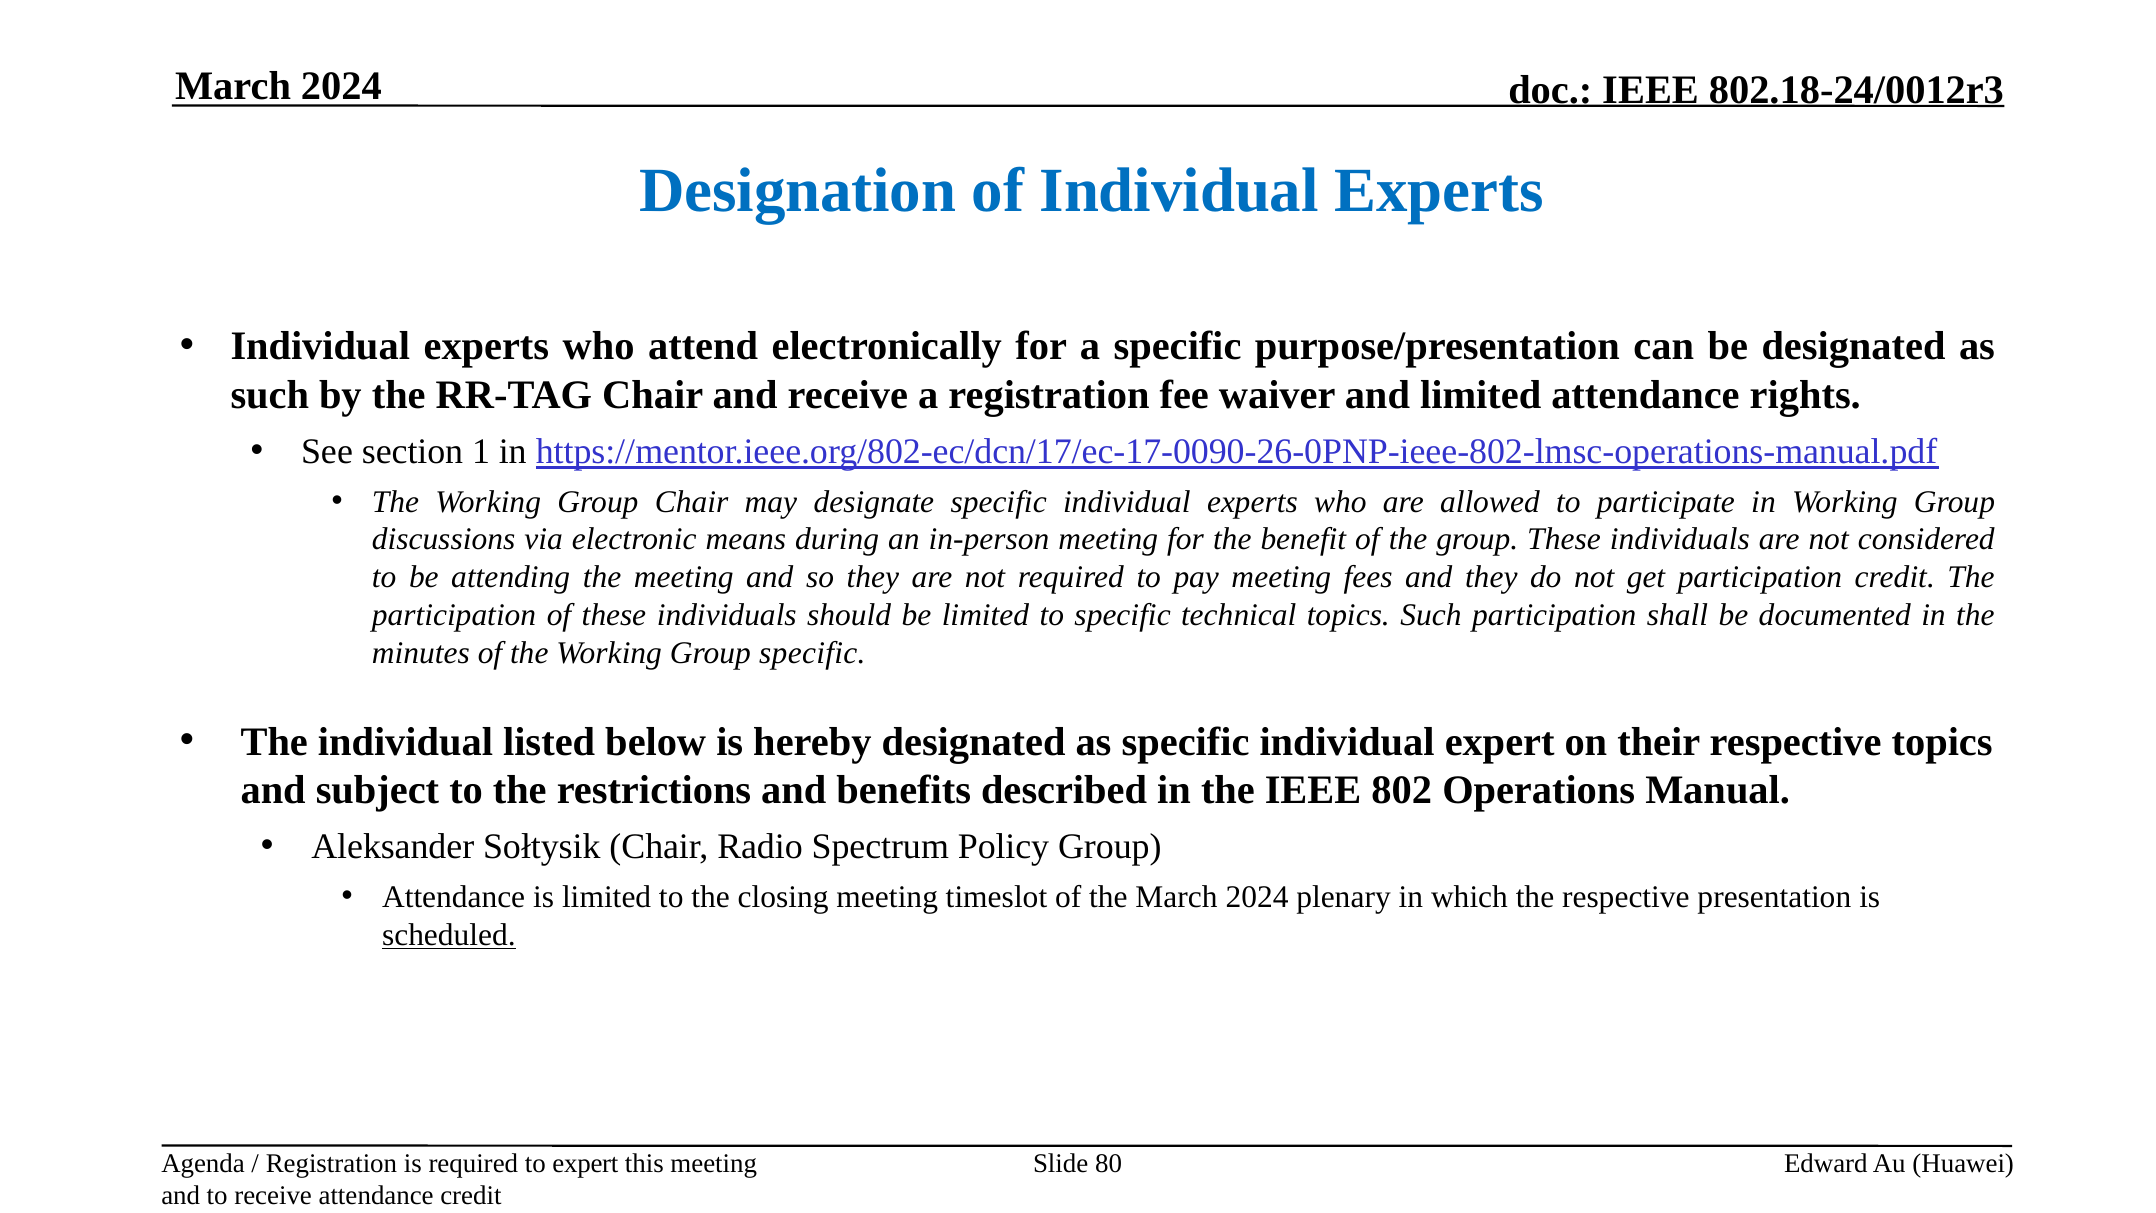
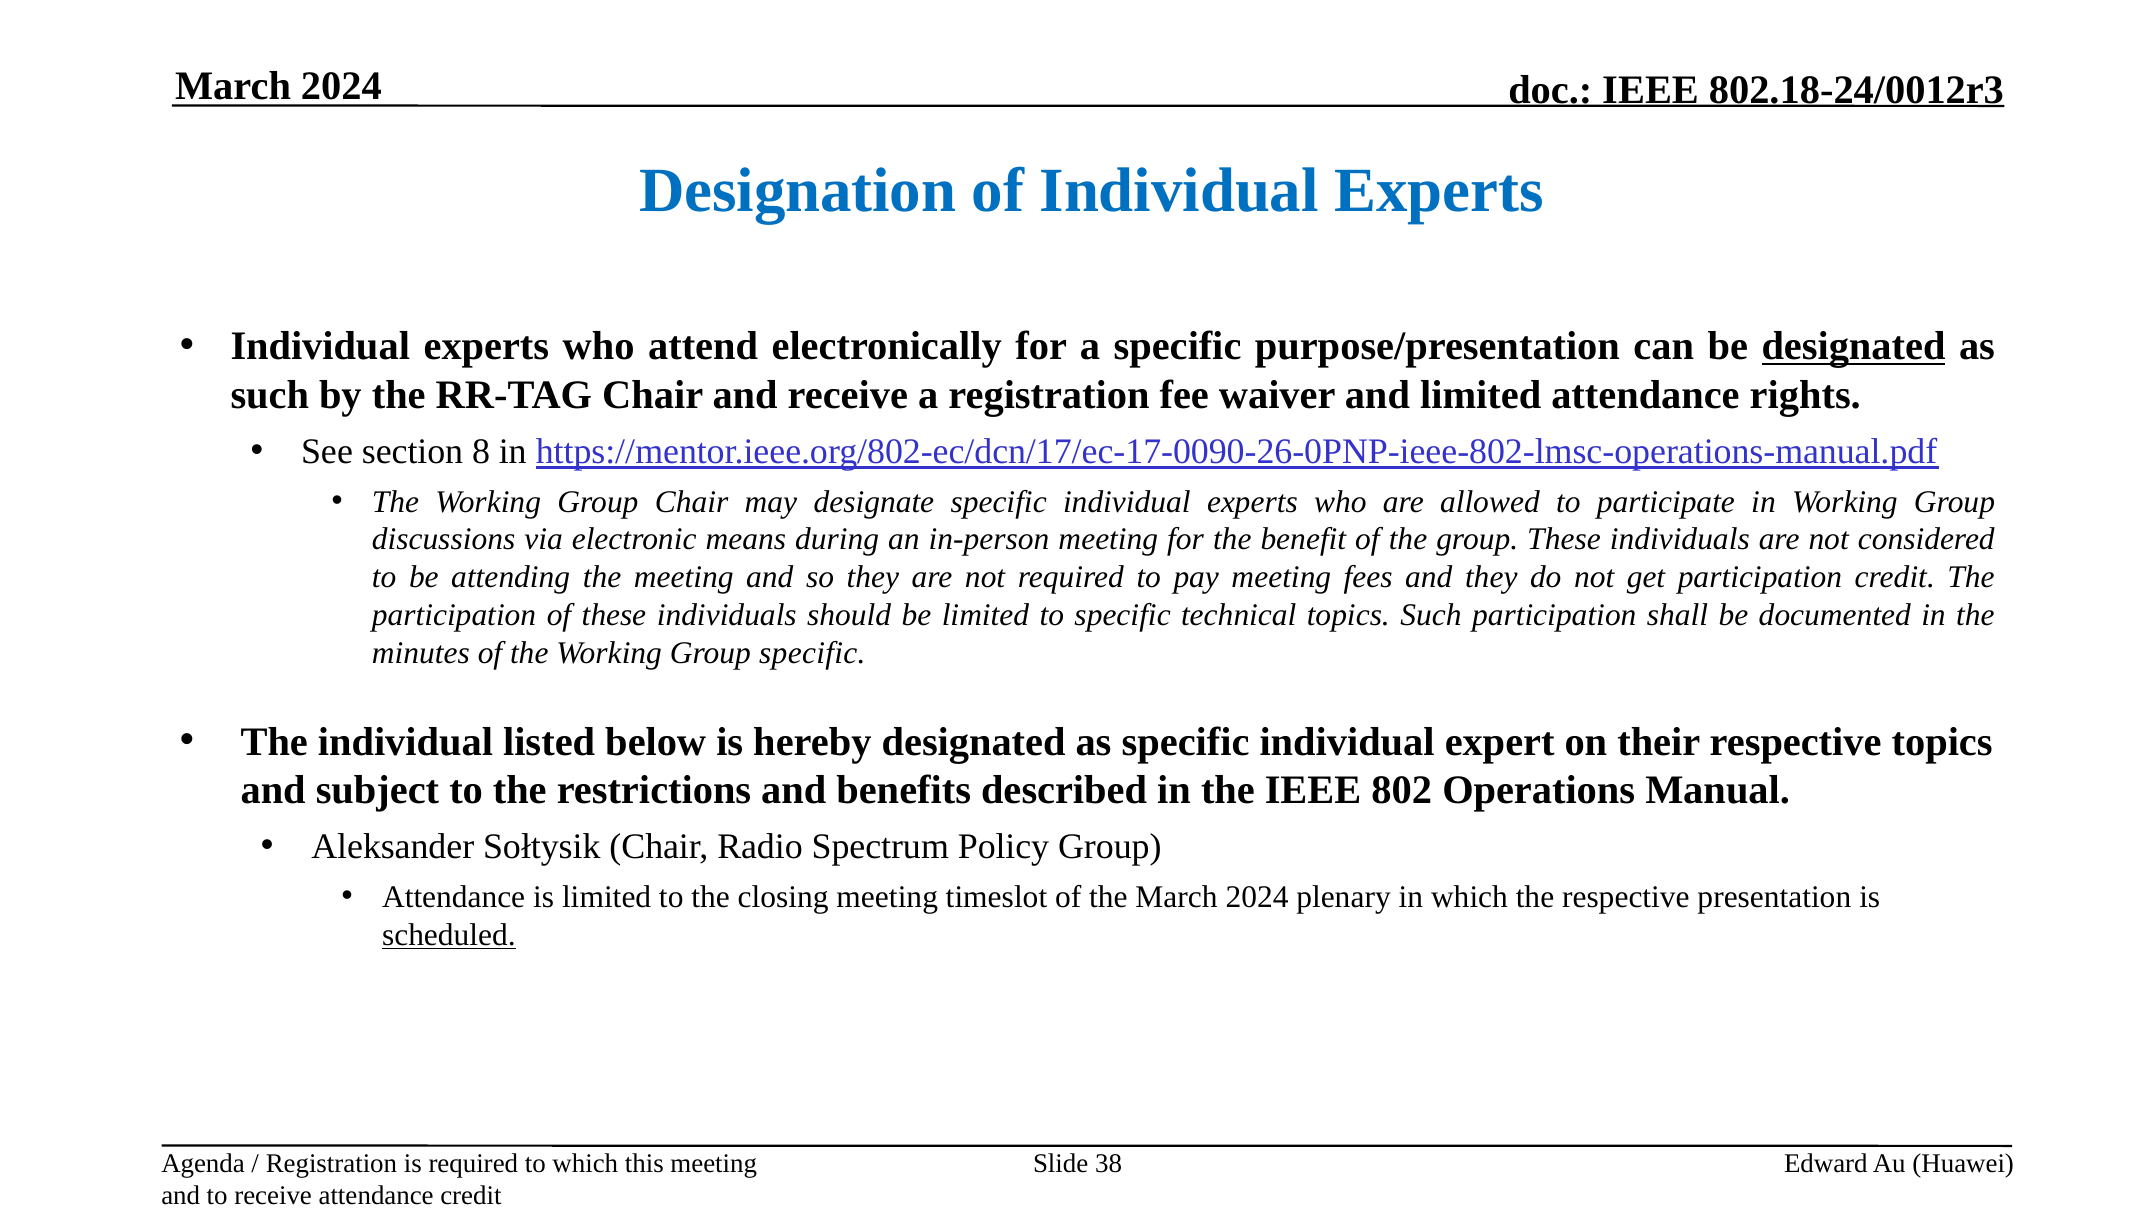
designated at (1854, 346) underline: none -> present
1: 1 -> 8
to expert: expert -> which
80: 80 -> 38
